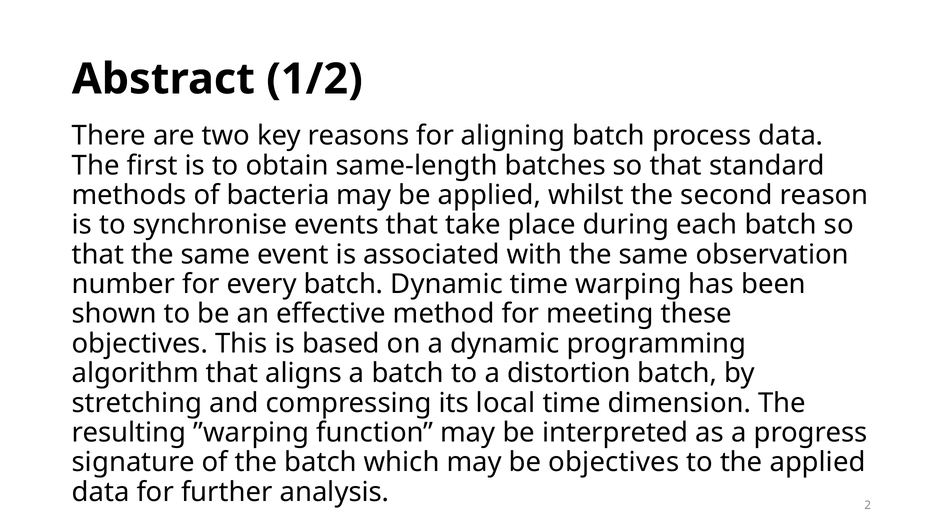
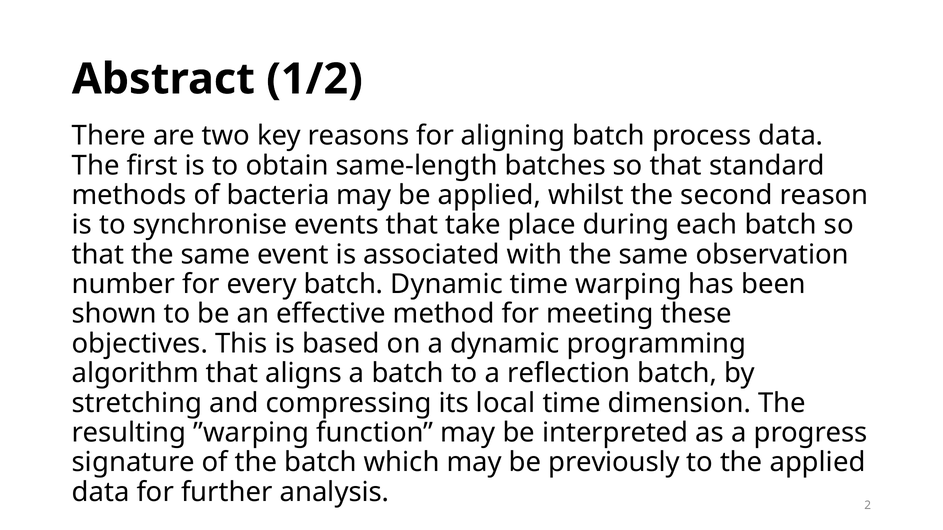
distortion: distortion -> reflection
be objectives: objectives -> previously
